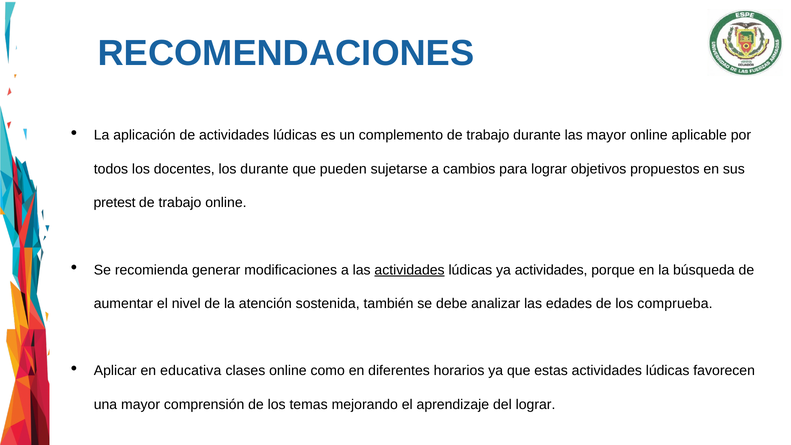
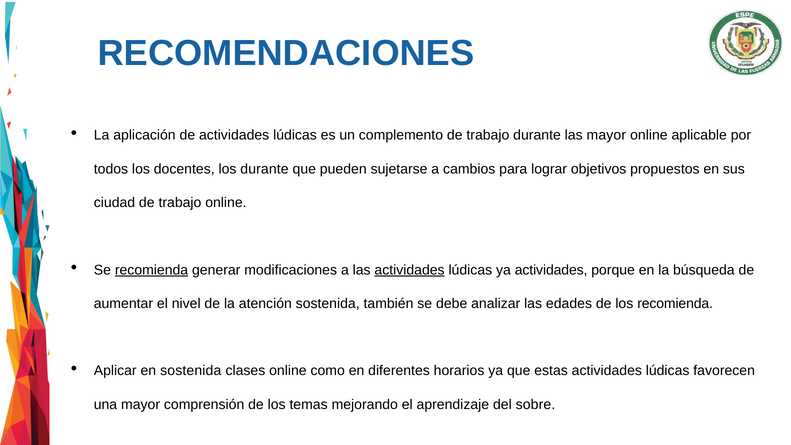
pretest: pretest -> ciudad
recomienda at (152, 270) underline: none -> present
los comprueba: comprueba -> recomienda
en educativa: educativa -> sostenida
del lograr: lograr -> sobre
